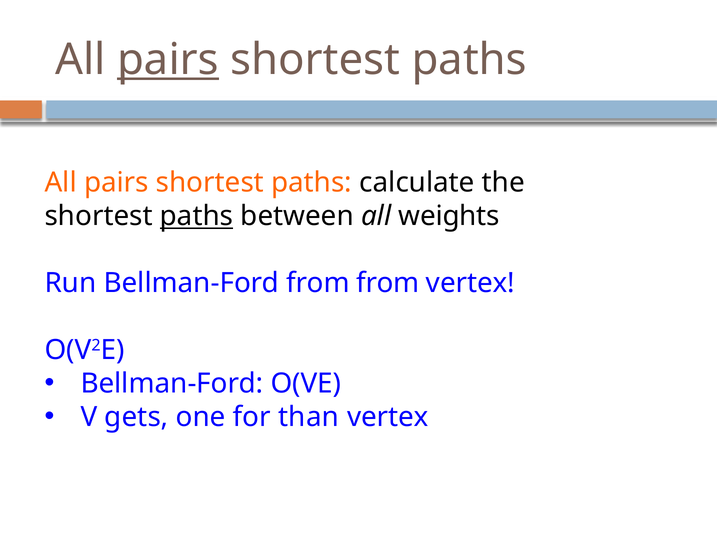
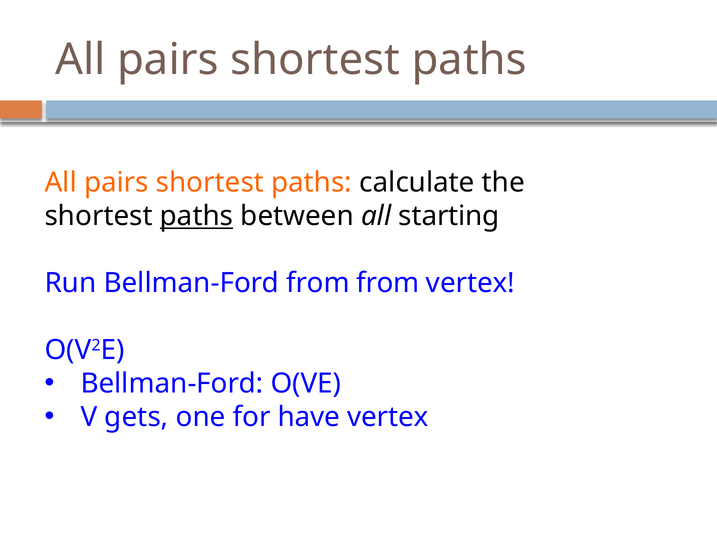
pairs at (168, 60) underline: present -> none
weights: weights -> starting
than: than -> have
